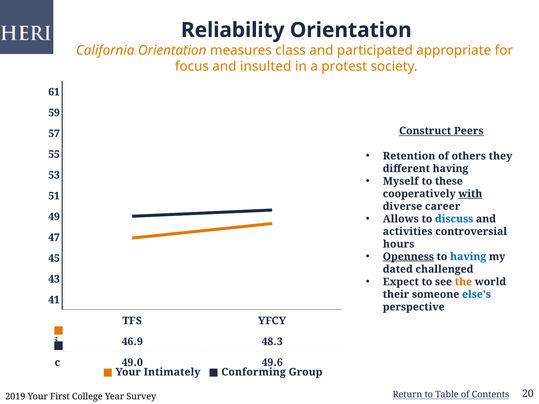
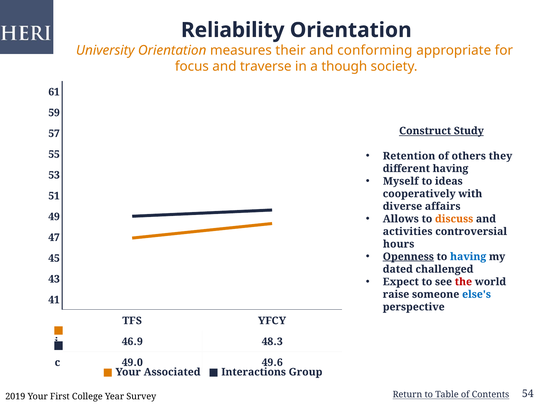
California: California -> University
class: class -> their
participated: participated -> conforming
insulted: insulted -> traverse
protest: protest -> though
Peers: Peers -> Study
these: these -> ideas
with underline: present -> none
career: career -> affairs
discuss colour: blue -> orange
the colour: orange -> red
their: their -> raise
Intimately: Intimately -> Associated
Conforming: Conforming -> Interactions
20: 20 -> 54
